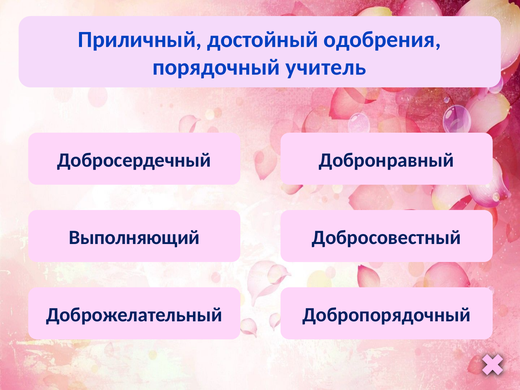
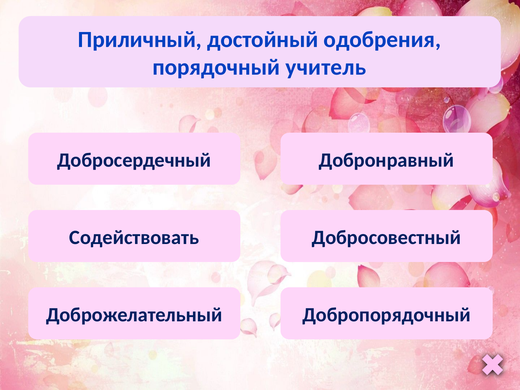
Выполняющий: Выполняющий -> Содействовать
